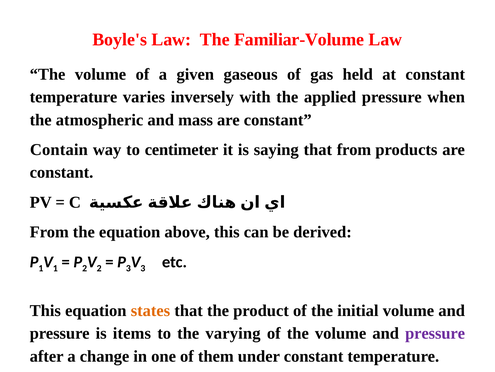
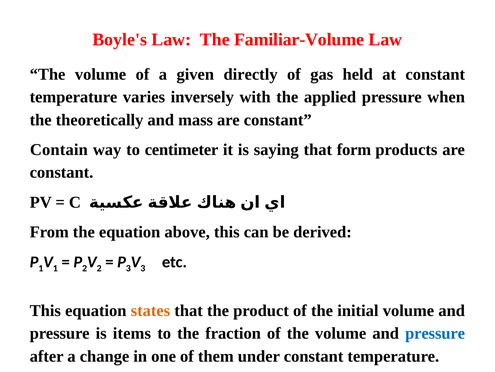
gaseous: gaseous -> directly
atmospheric: atmospheric -> theoretically
that from: from -> form
varying: varying -> fraction
pressure at (435, 333) colour: purple -> blue
